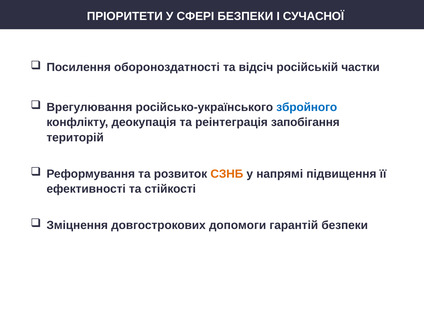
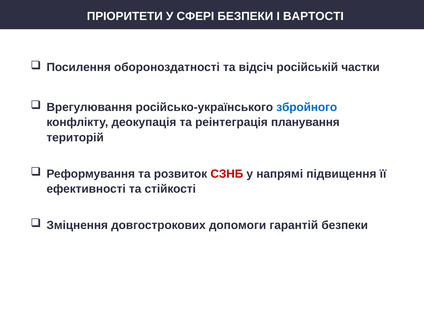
СУЧАСНОЇ: СУЧАСНОЇ -> ВАРТОСТІ
запобігання: запобігання -> планування
СЗНБ colour: orange -> red
